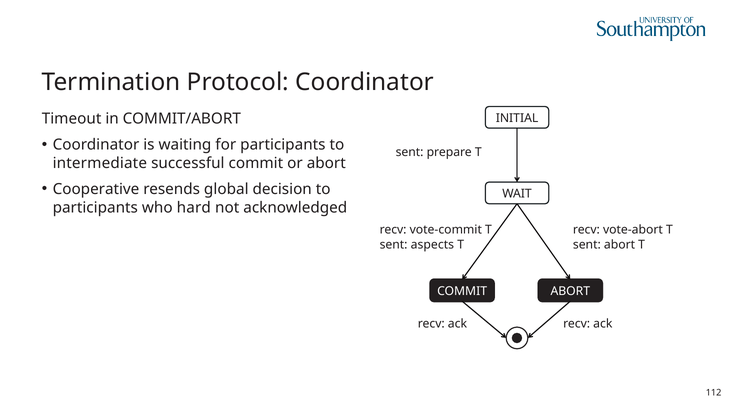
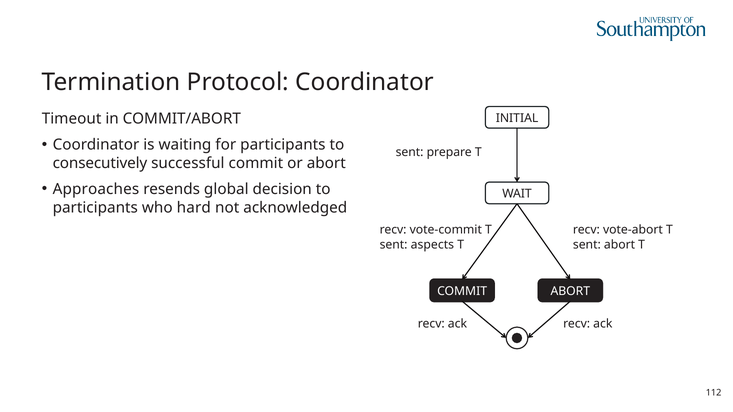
intermediate: intermediate -> consecutively
Cooperative: Cooperative -> Approaches
